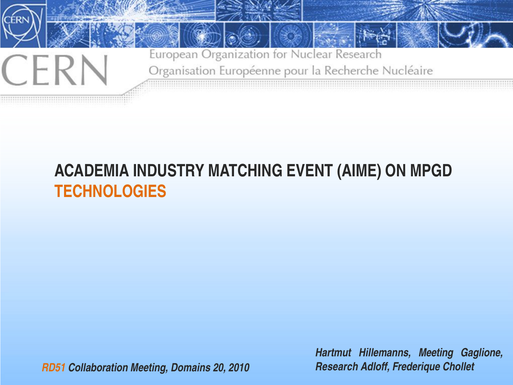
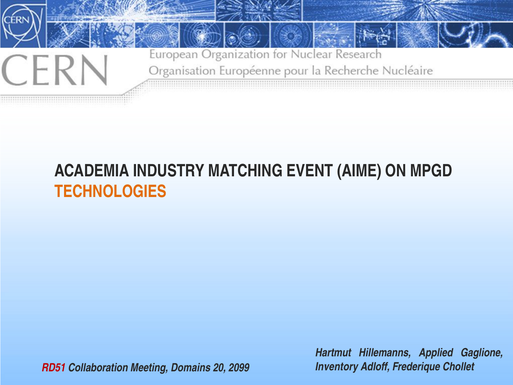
Hillemanns Meeting: Meeting -> Applied
Research: Research -> Inventory
RD51 colour: orange -> red
2010: 2010 -> 2099
